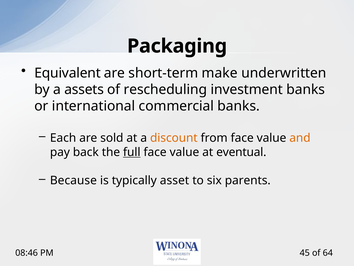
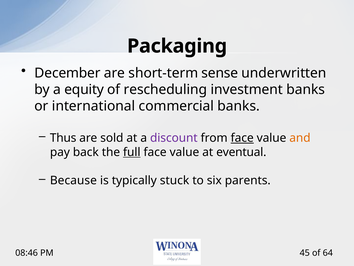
Equivalent: Equivalent -> December
make: make -> sense
assets: assets -> equity
Each: Each -> Thus
discount colour: orange -> purple
face at (242, 138) underline: none -> present
asset: asset -> stuck
